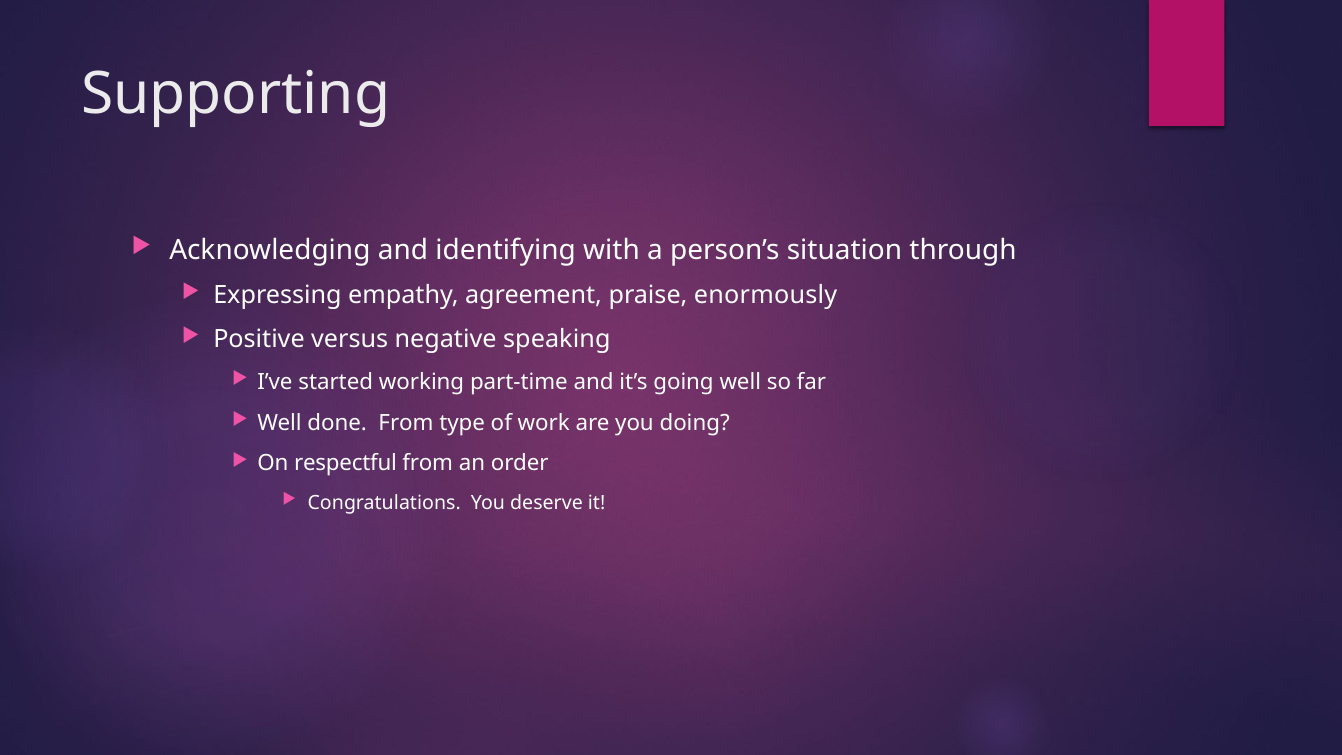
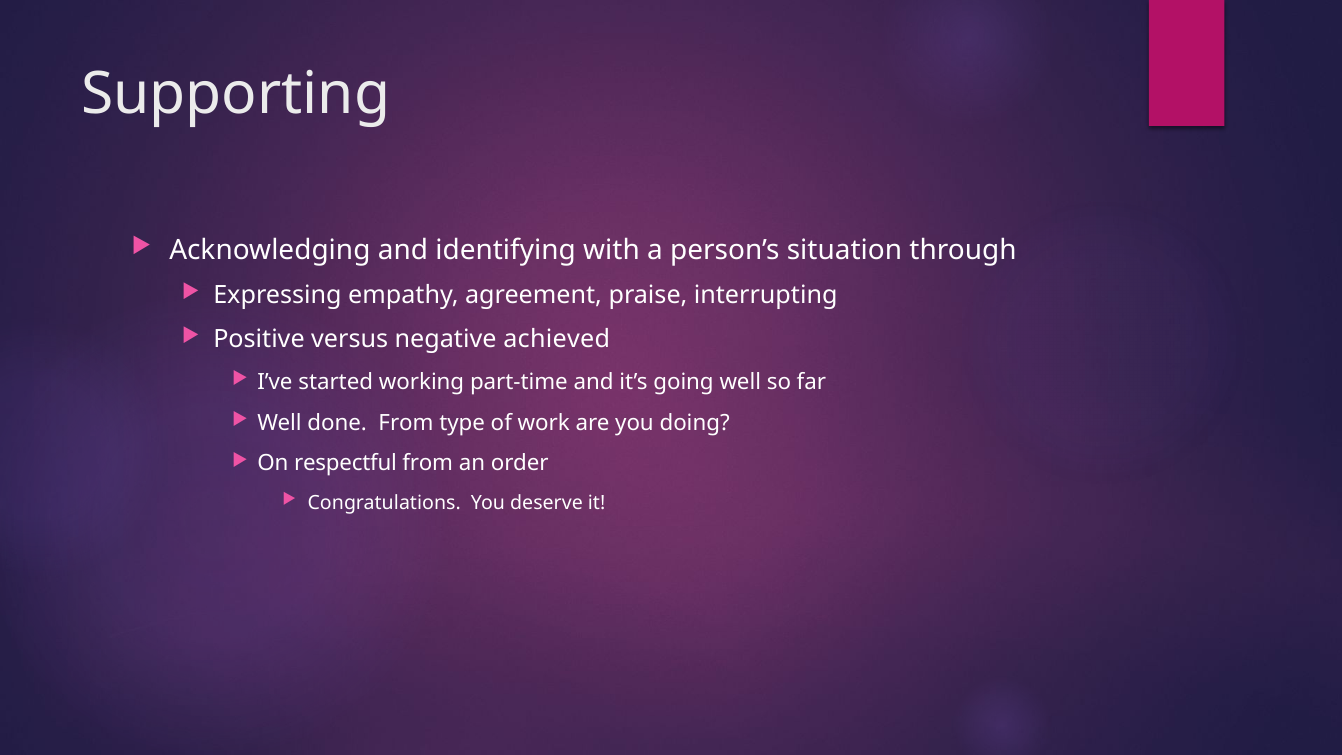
enormously: enormously -> interrupting
speaking: speaking -> achieved
